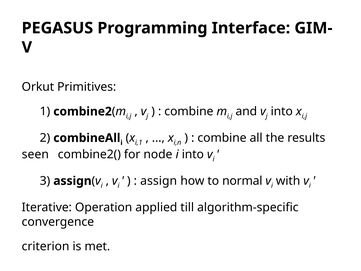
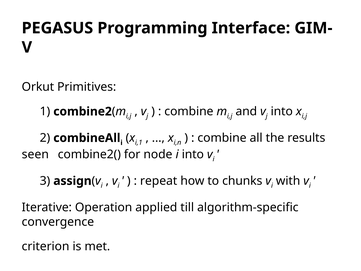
assign at (159, 181): assign -> repeat
normal: normal -> chunks
